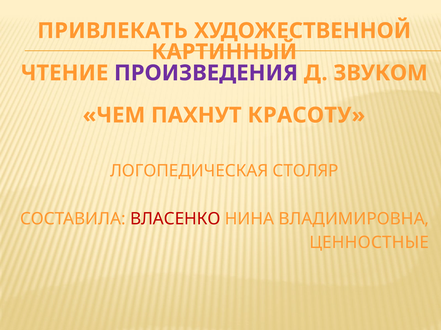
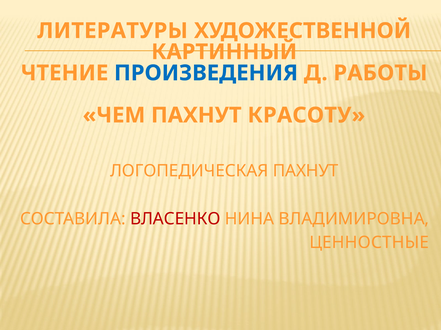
ПРИВЛЕКАТЬ: ПРИВЛЕКАТЬ -> ЛИТЕРАТУРЫ
ПРОИЗВЕДЕНИЯ colour: purple -> blue
ЗВУКОМ: ЗВУКОМ -> РАБОТЫ
ЛОГОПЕДИЧЕСКАЯ СТОЛЯР: СТОЛЯР -> ПАХНУТ
